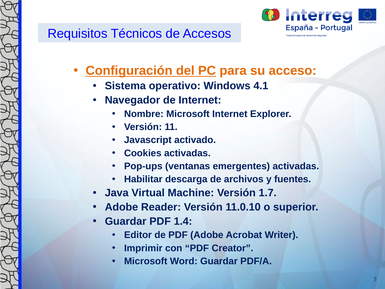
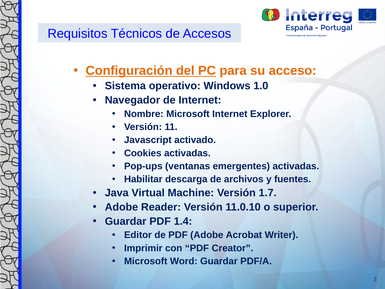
4.1: 4.1 -> 1.0
